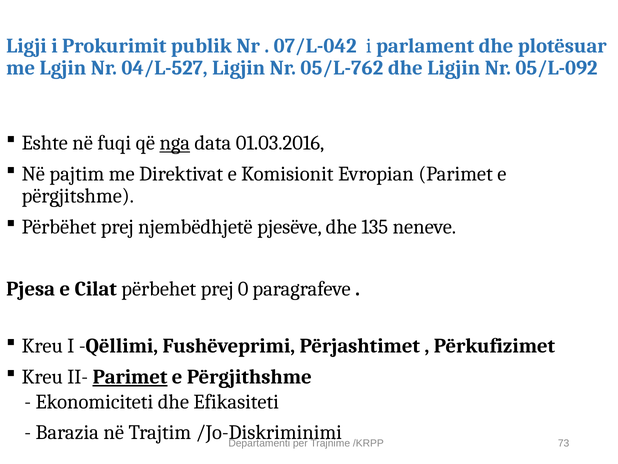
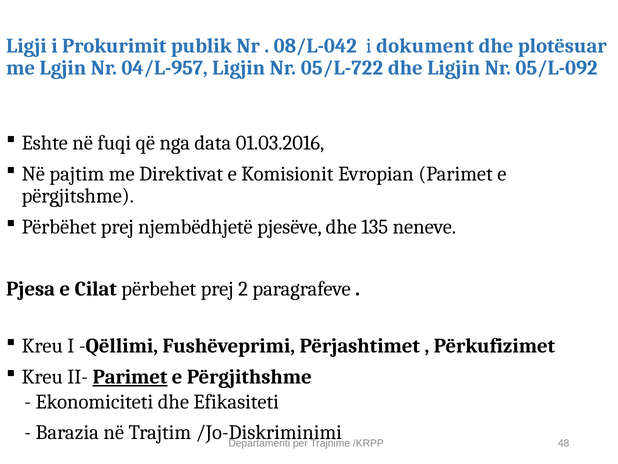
07/L-042: 07/L-042 -> 08/L-042
parlament: parlament -> dokument
04/L-527: 04/L-527 -> 04/L-957
05/L-762: 05/L-762 -> 05/L-722
nga underline: present -> none
0: 0 -> 2
73: 73 -> 48
